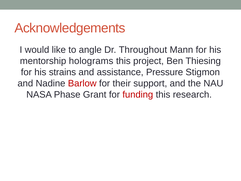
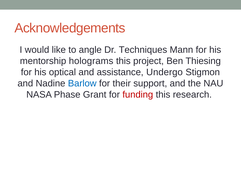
Throughout: Throughout -> Techniques
strains: strains -> optical
Pressure: Pressure -> Undergo
Barlow colour: red -> blue
